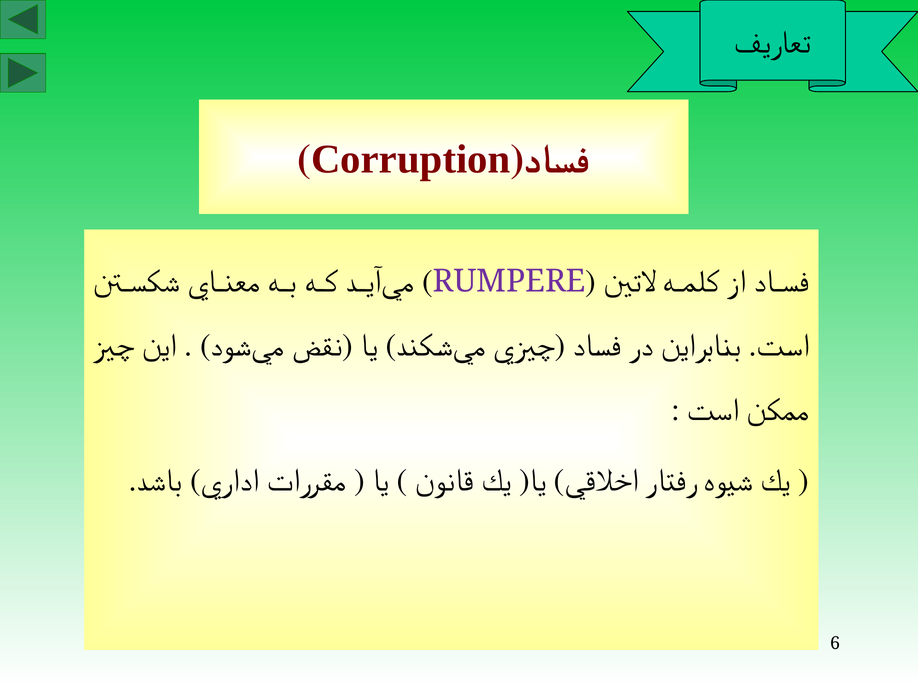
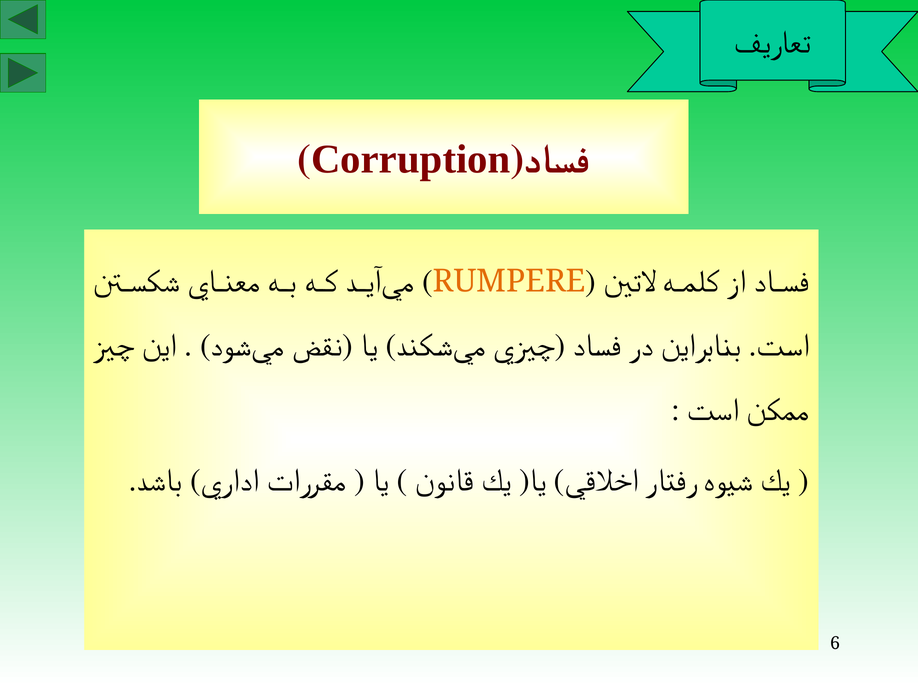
RUMPERE colour: purple -> orange
